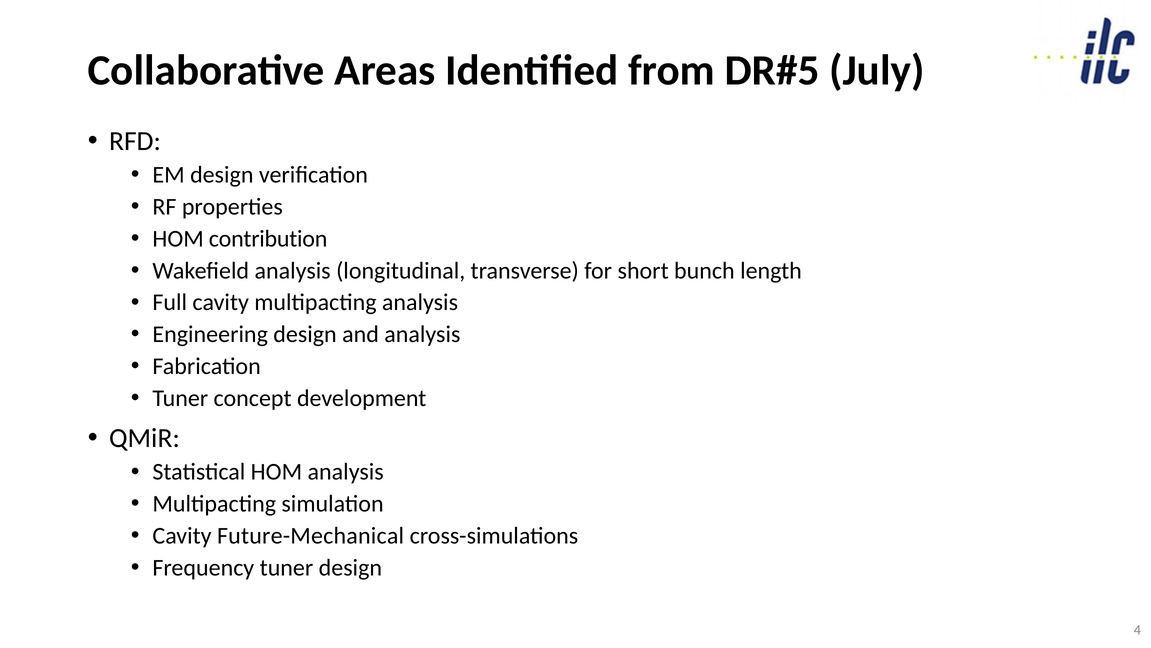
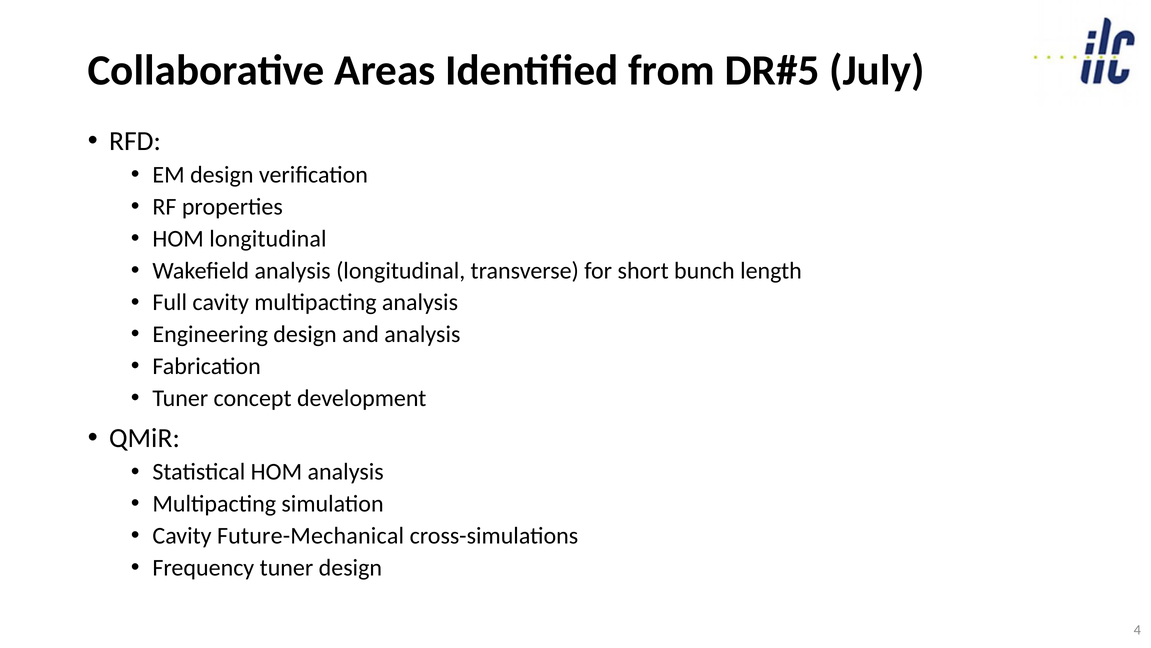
HOM contribution: contribution -> longitudinal
